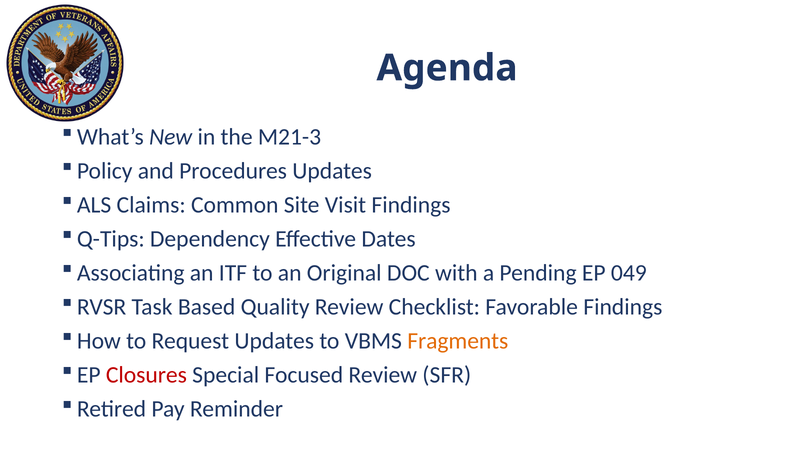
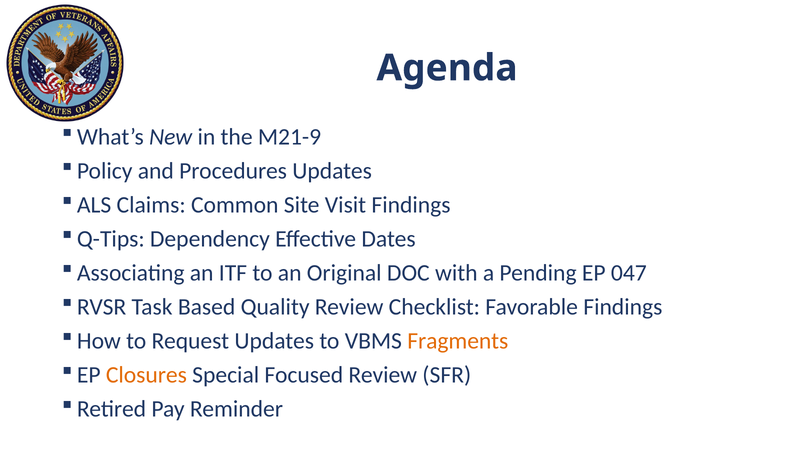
M21-3: M21-3 -> M21-9
049: 049 -> 047
Closures colour: red -> orange
